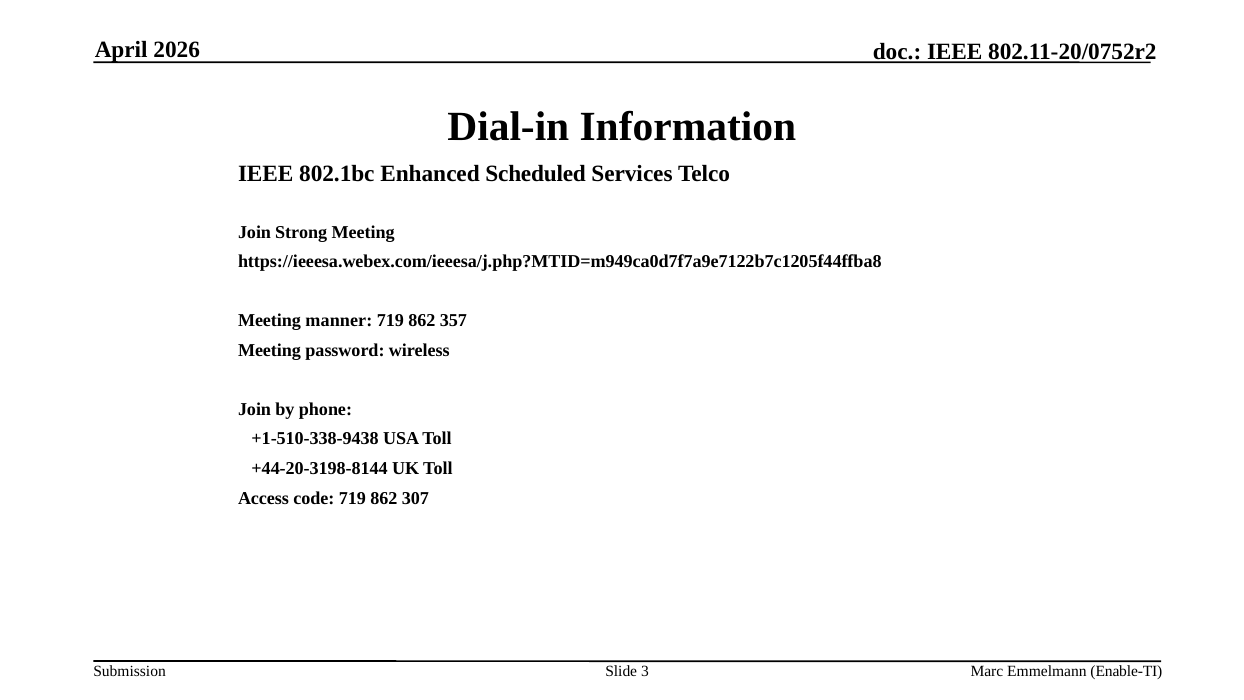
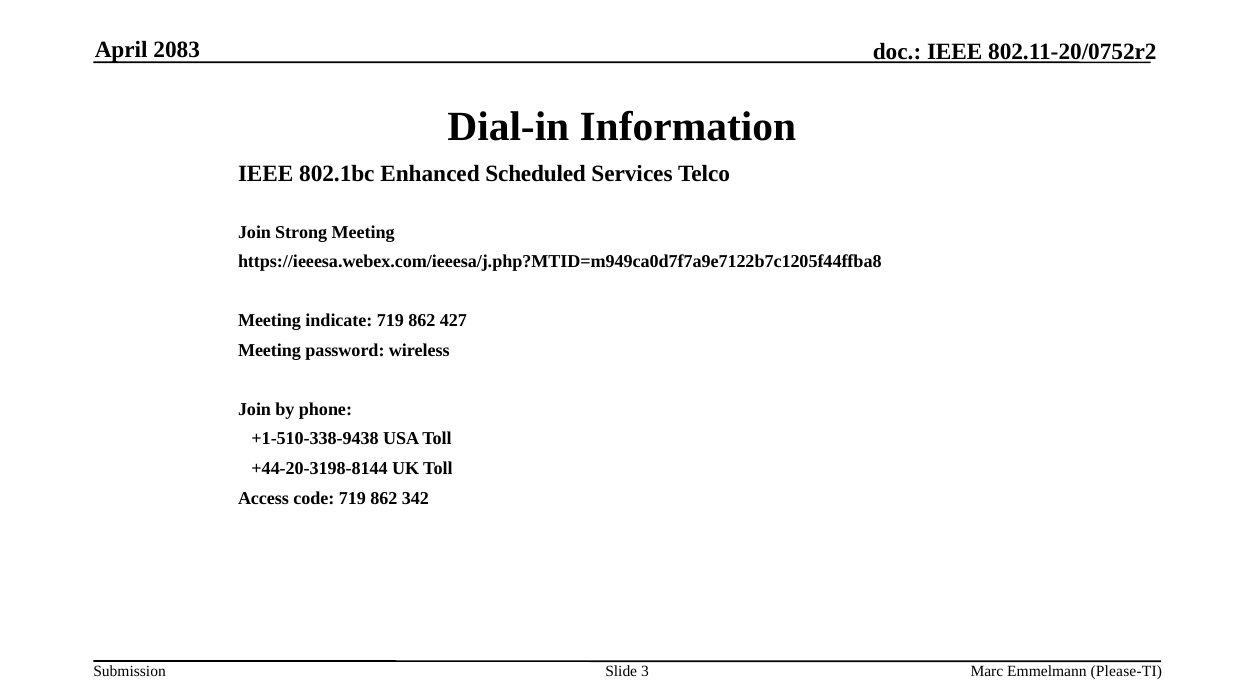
2026: 2026 -> 2083
manner: manner -> indicate
357: 357 -> 427
307: 307 -> 342
Enable-TI: Enable-TI -> Please-TI
